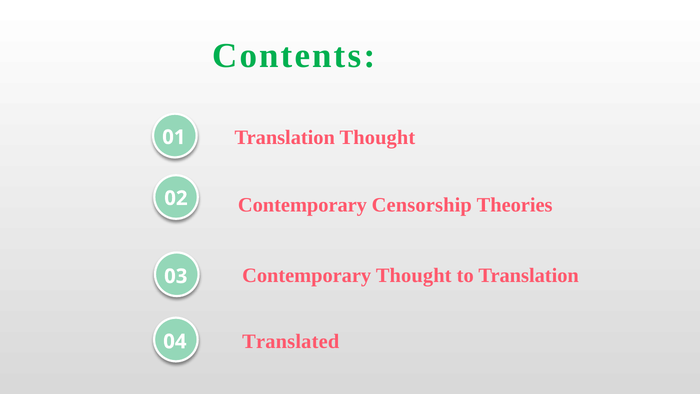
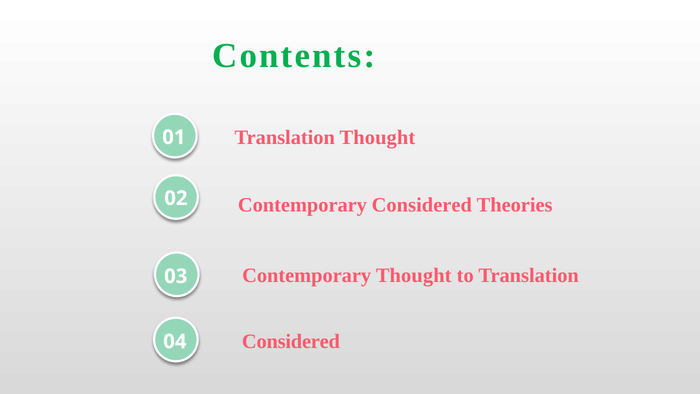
Contemporary Censorship: Censorship -> Considered
Translated at (291, 341): Translated -> Considered
